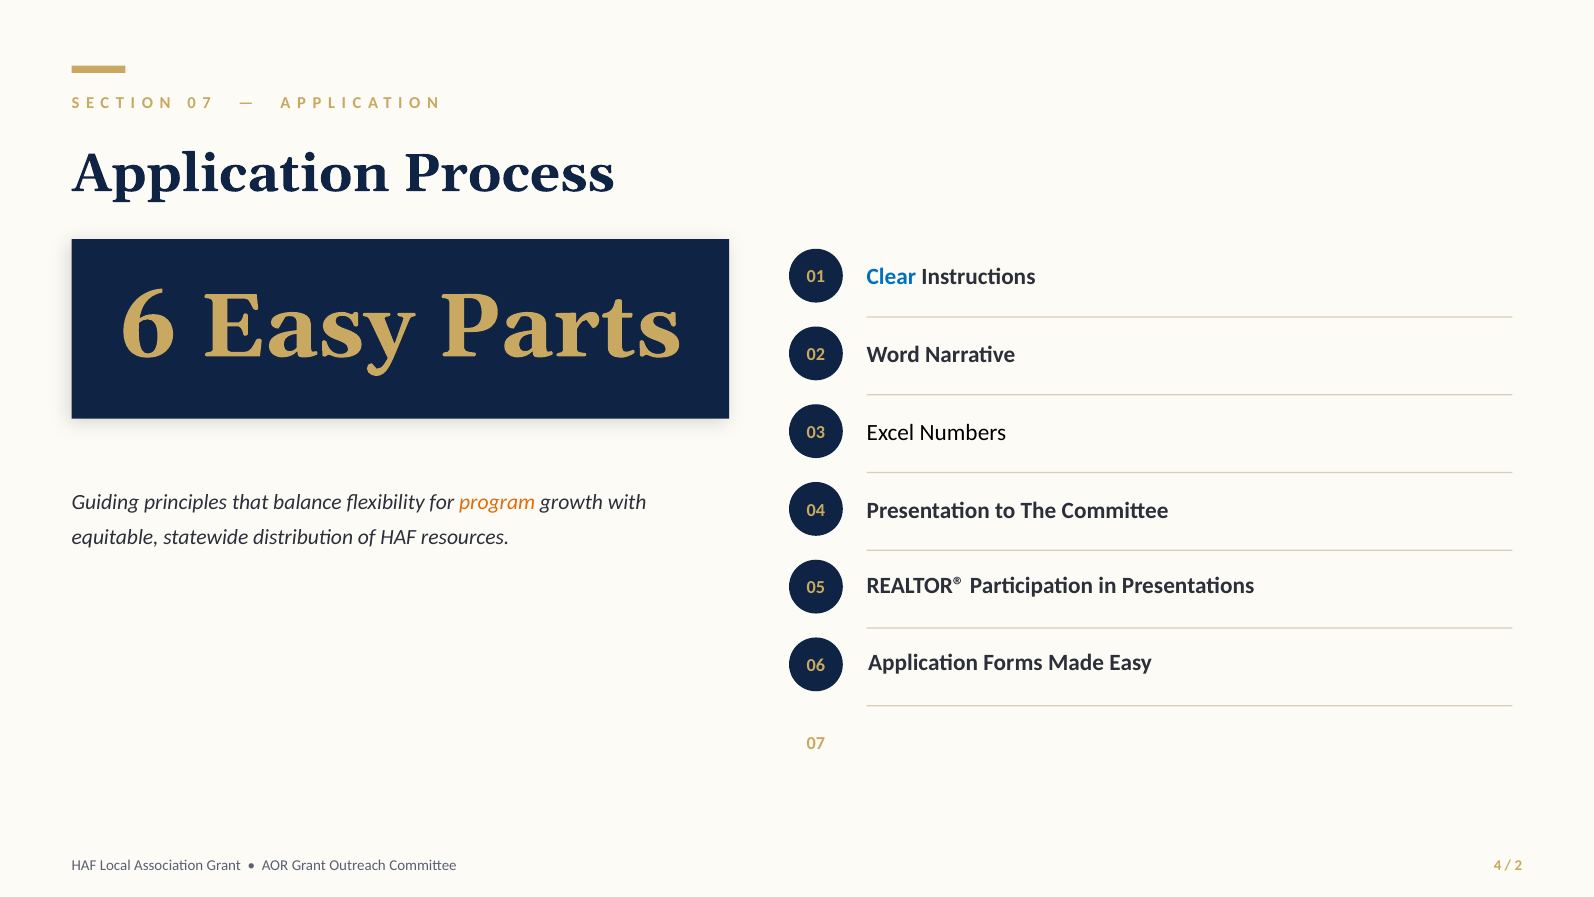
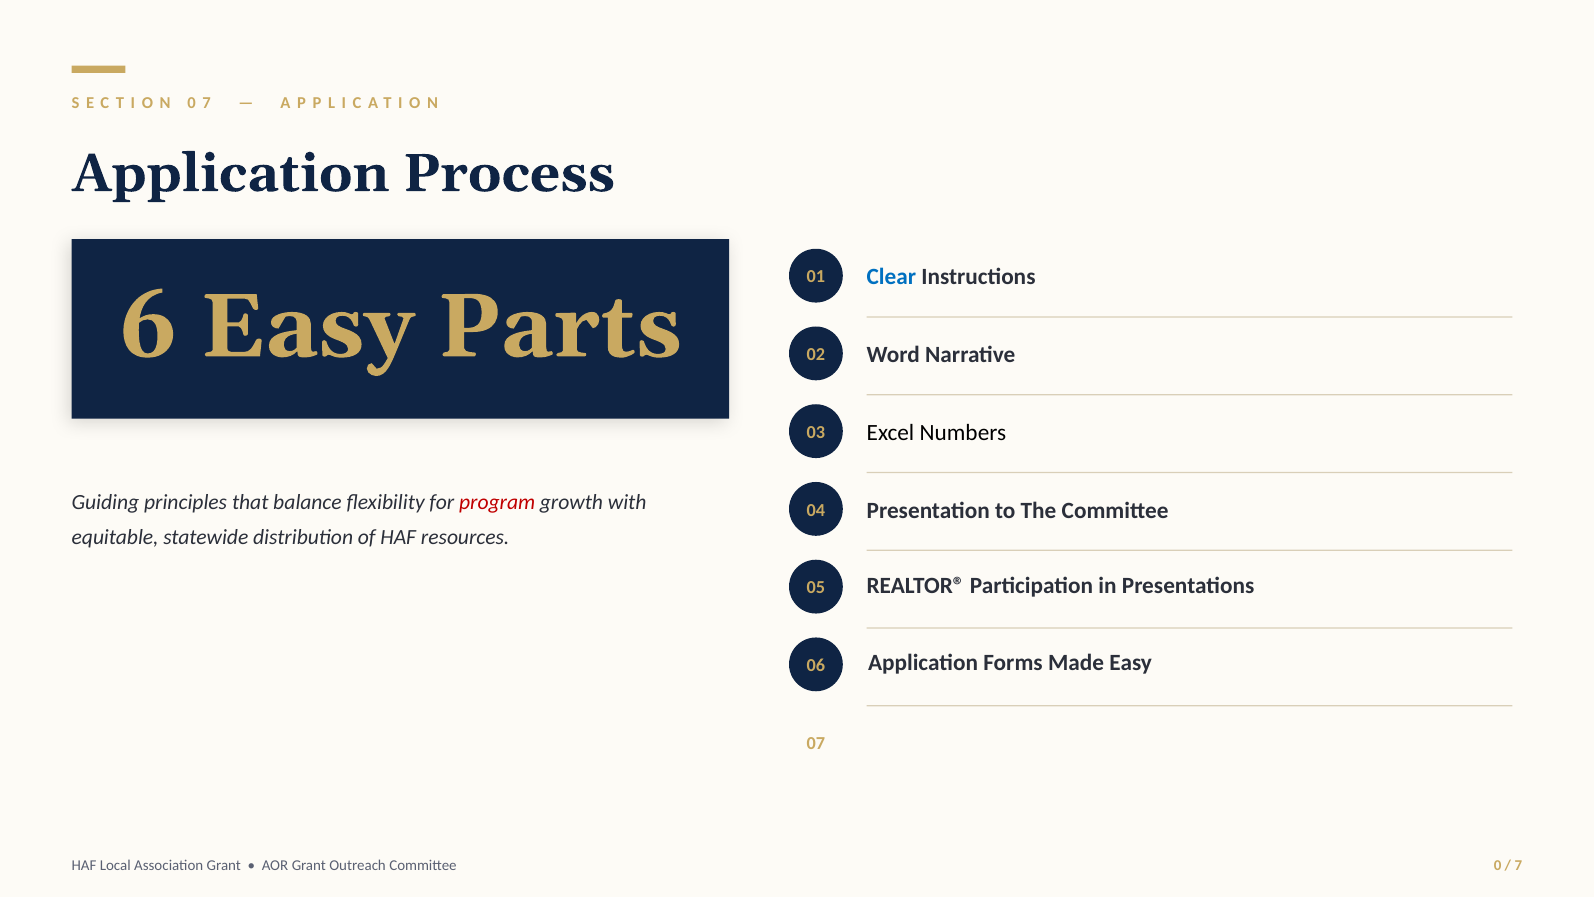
program colour: orange -> red
Committee 4: 4 -> 0
2 at (1518, 865): 2 -> 7
